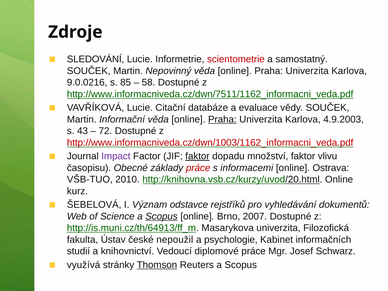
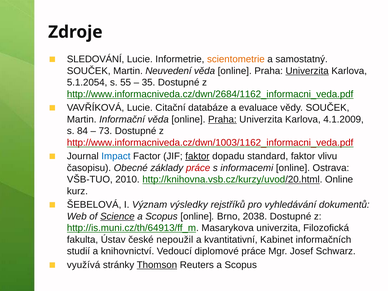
scientometrie colour: red -> orange
Nepovinný: Nepovinný -> Neuvedení
Univerzita at (307, 71) underline: none -> present
9.0.0216: 9.0.0216 -> 5.1.2054
85: 85 -> 55
58: 58 -> 35
http://www.informacniveda.cz/dwn/7511/1162_informacni_veda.pdf: http://www.informacniveda.cz/dwn/7511/1162_informacni_veda.pdf -> http://www.informacniveda.cz/dwn/2684/1162_informacni_veda.pdf
4.9.2003: 4.9.2003 -> 4.1.2009
43: 43 -> 84
72: 72 -> 73
Impact colour: purple -> blue
množství: množství -> standard
odstavce: odstavce -> výsledky
Science underline: none -> present
Scopus at (161, 216) underline: present -> none
2007: 2007 -> 2038
psychologie: psychologie -> kvantitativní
